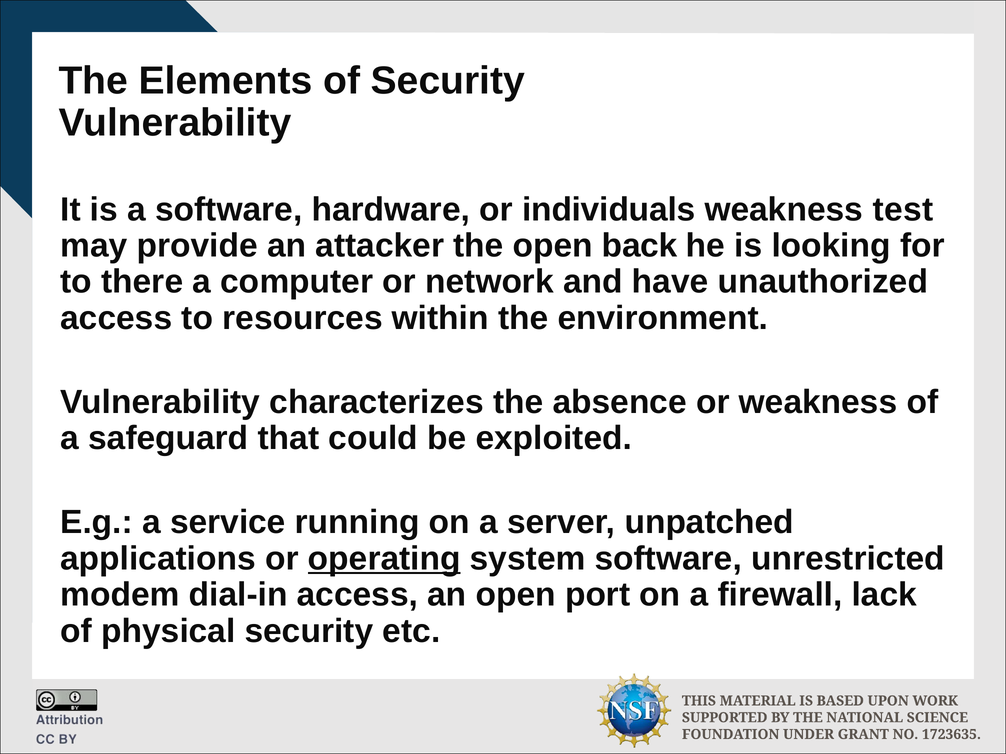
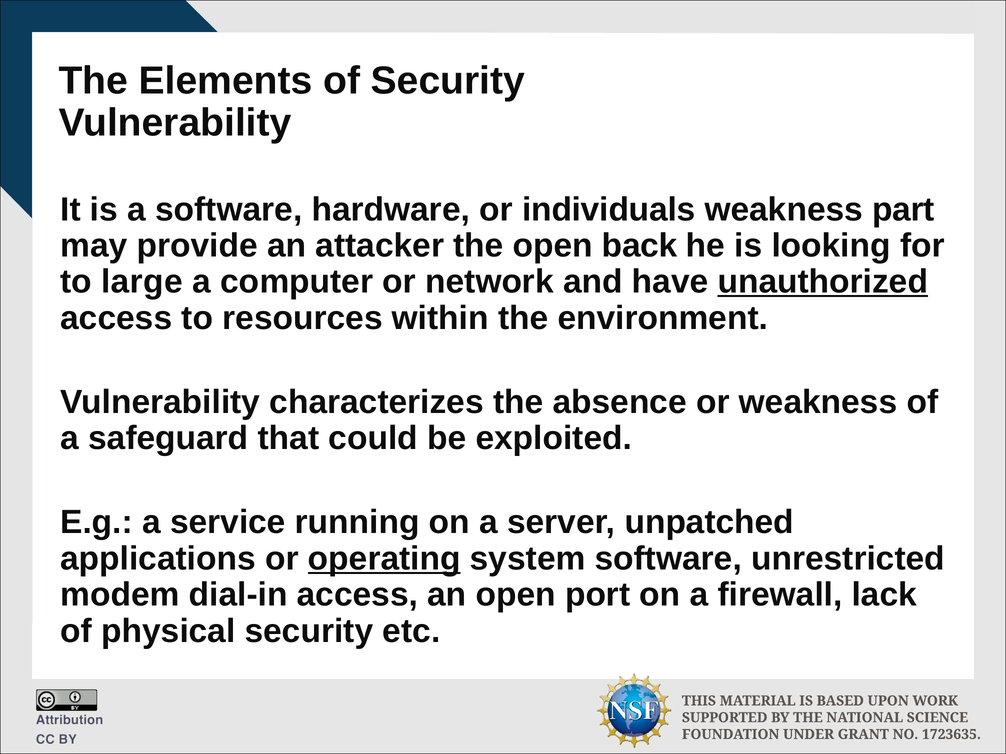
test: test -> part
there: there -> large
unauthorized underline: none -> present
